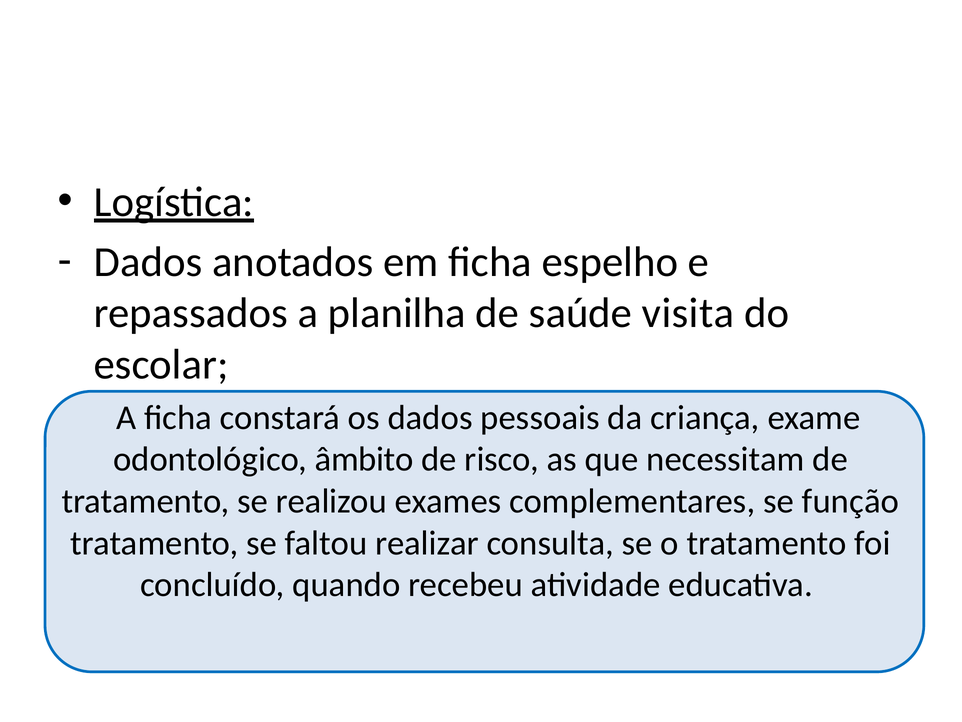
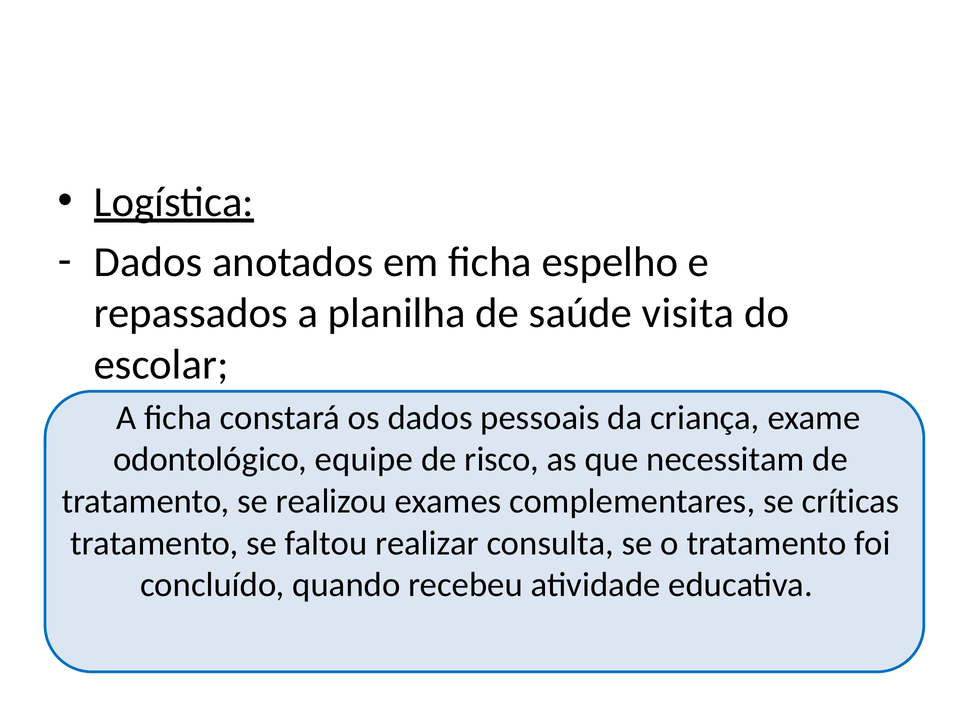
âmbito: âmbito -> equipe
função: função -> críticas
